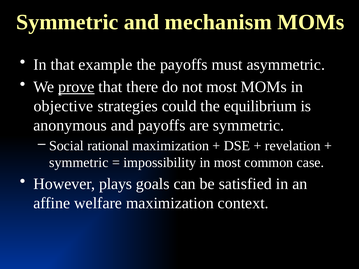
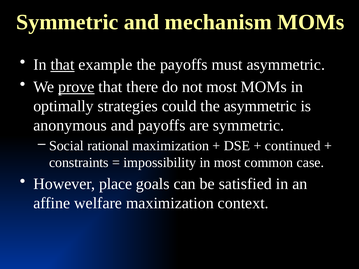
that at (63, 65) underline: none -> present
objective: objective -> optimally
the equilibrium: equilibrium -> asymmetric
revelation: revelation -> continued
symmetric at (79, 163): symmetric -> constraints
plays: plays -> place
